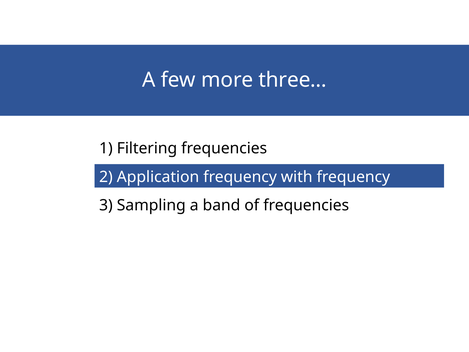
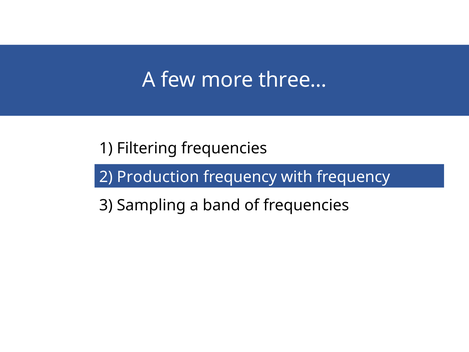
Application: Application -> Production
